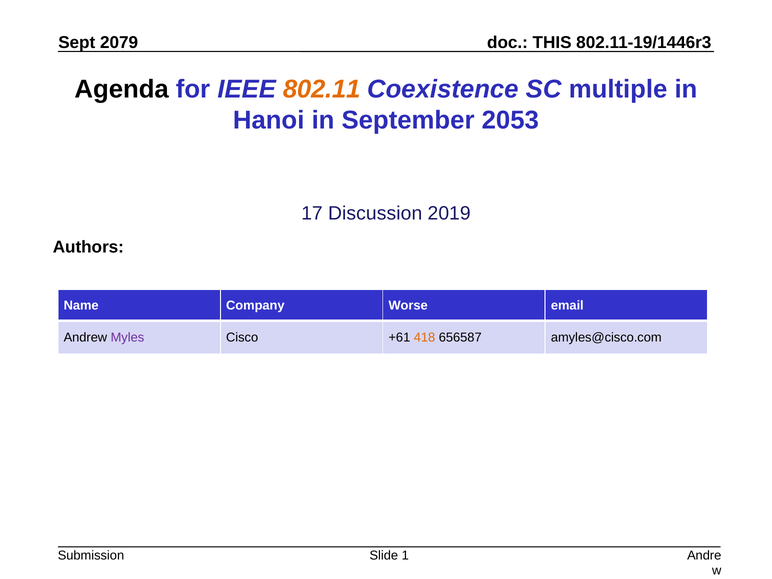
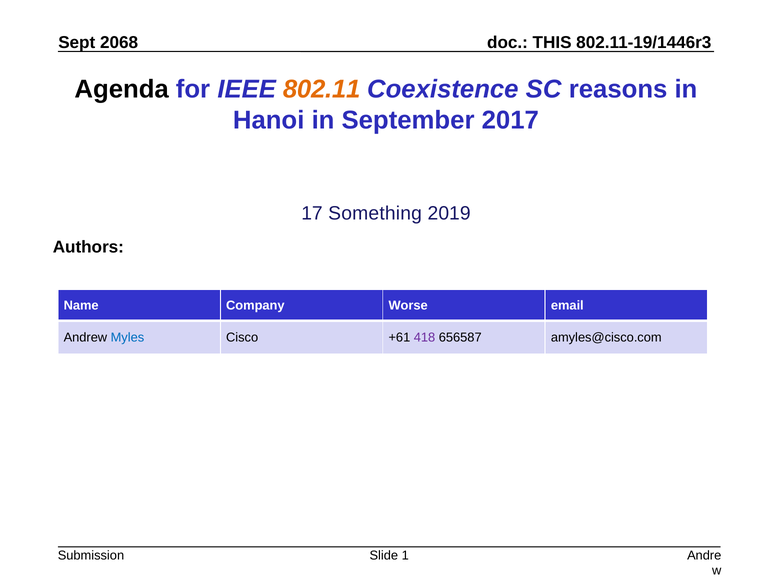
2079: 2079 -> 2068
multiple: multiple -> reasons
2053: 2053 -> 2017
Discussion: Discussion -> Something
Myles at (127, 338) colour: purple -> blue
418 colour: orange -> purple
